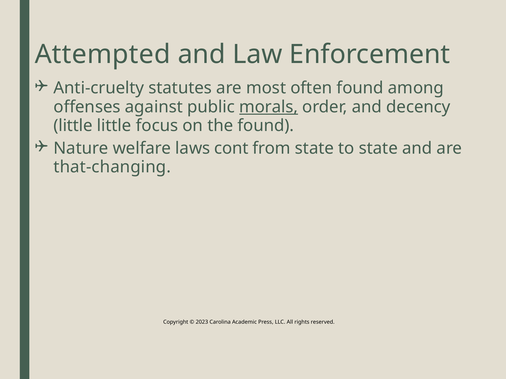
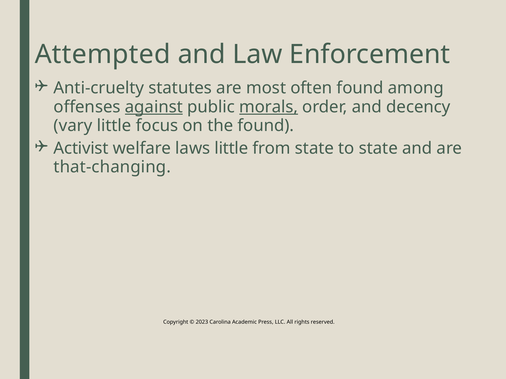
against underline: none -> present
little at (73, 126): little -> vary
Nature: Nature -> Activist
laws cont: cont -> little
